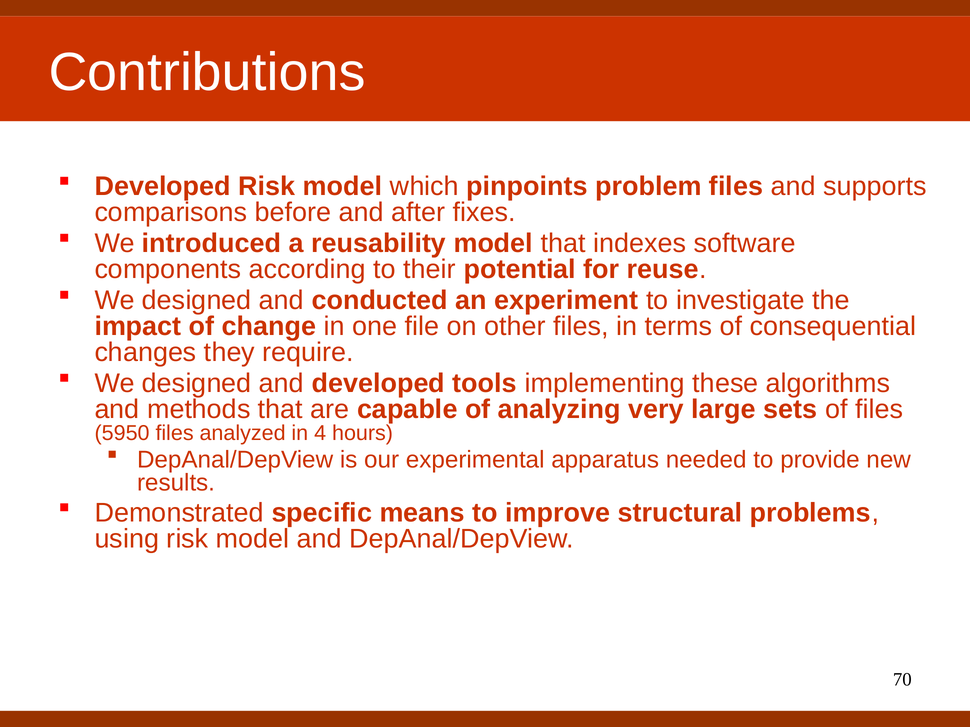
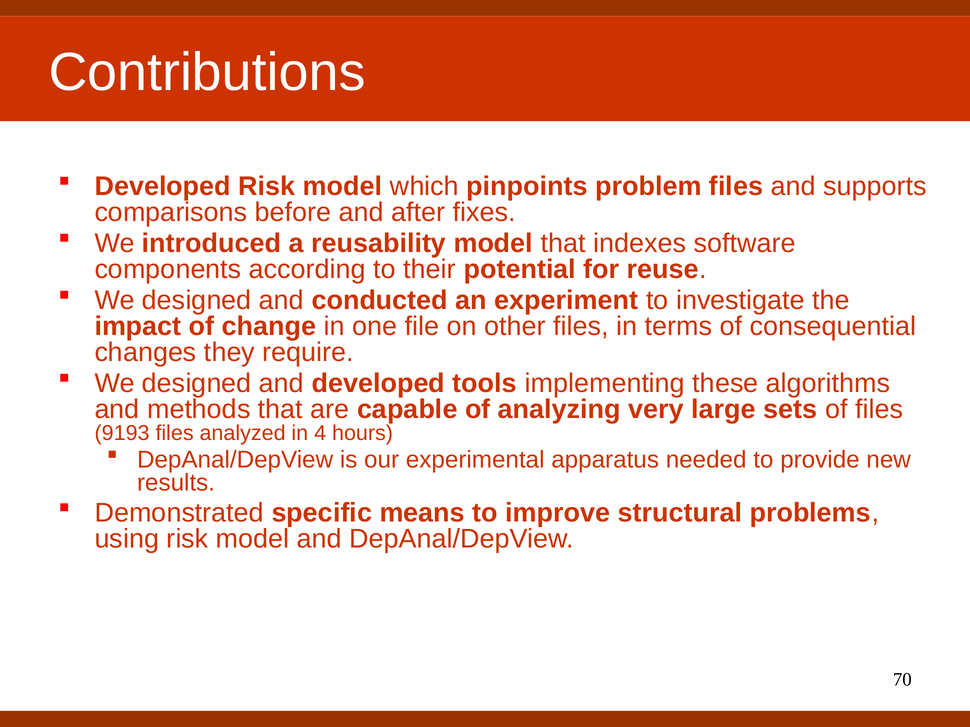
5950: 5950 -> 9193
